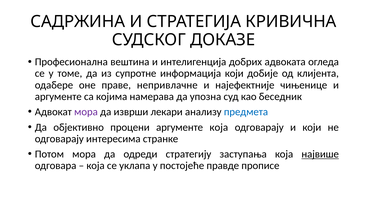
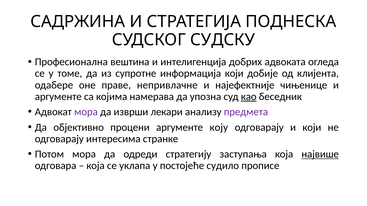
КРИВИЧНА: КРИВИЧНА -> ПОДНЕСКА
ДОКАЗЕ: ДОКАЗЕ -> СУДСКУ
као underline: none -> present
предмета colour: blue -> purple
аргументе која: која -> коју
правде: правде -> судило
